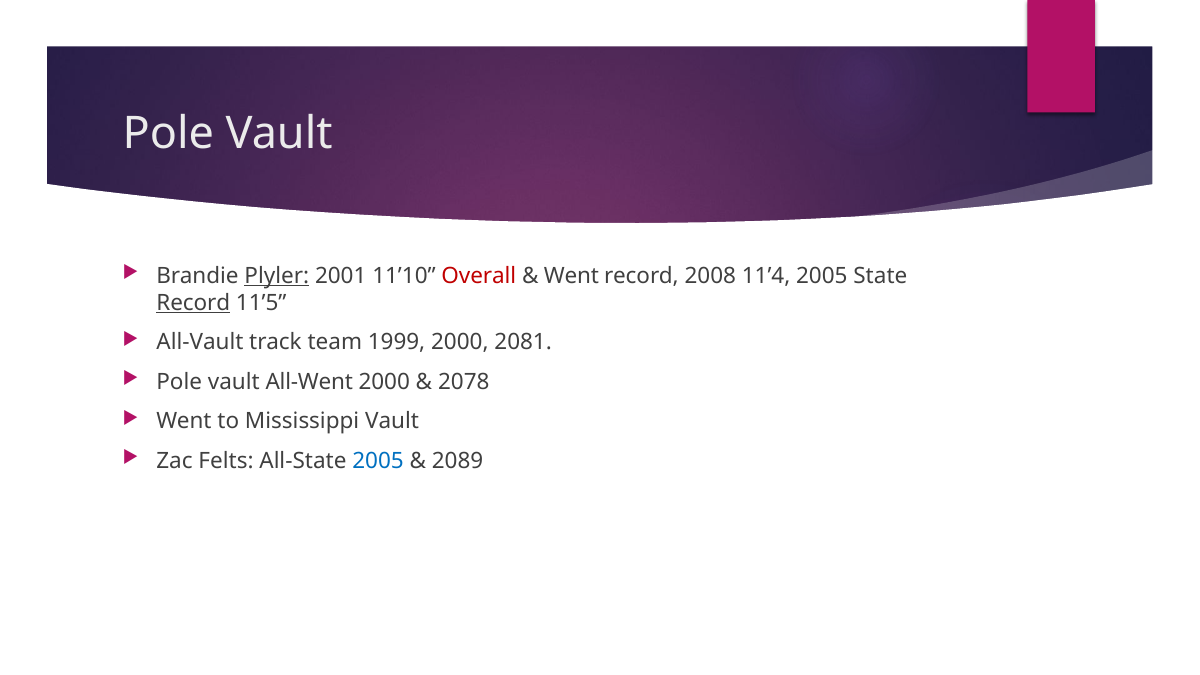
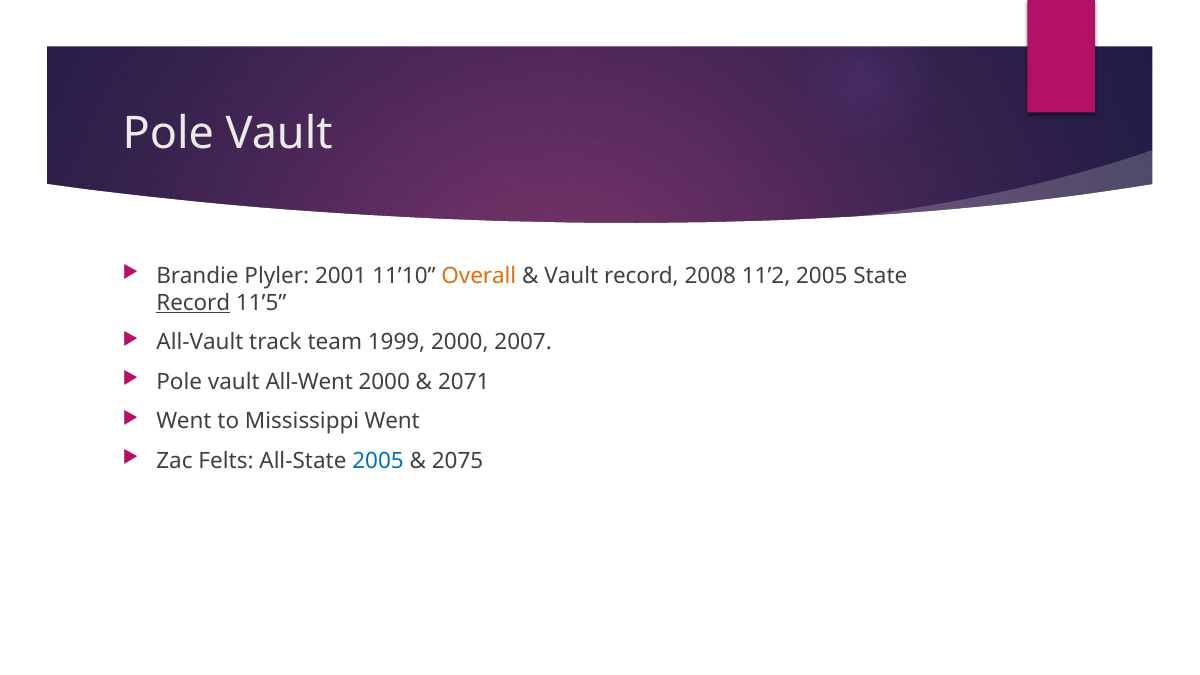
Plyler underline: present -> none
Overall colour: red -> orange
Went at (571, 276): Went -> Vault
11’4: 11’4 -> 11’2
2081: 2081 -> 2007
2078: 2078 -> 2071
Mississippi Vault: Vault -> Went
2089: 2089 -> 2075
